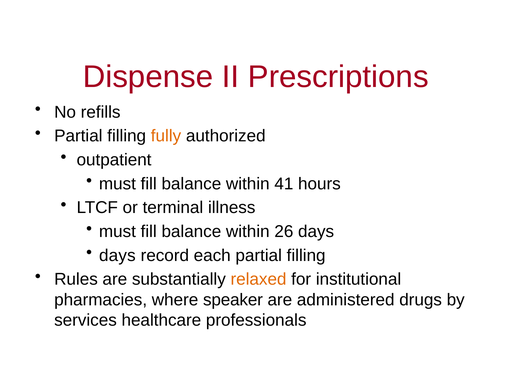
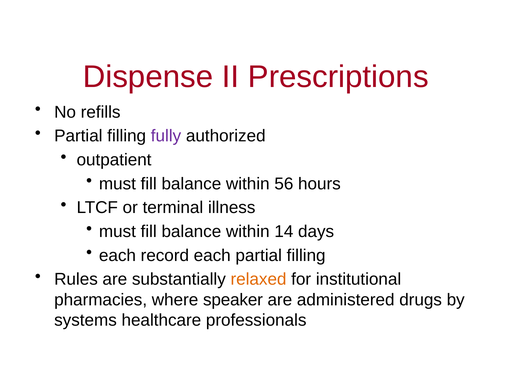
fully colour: orange -> purple
41: 41 -> 56
26: 26 -> 14
days at (117, 255): days -> each
services: services -> systems
